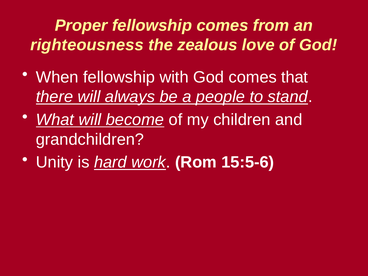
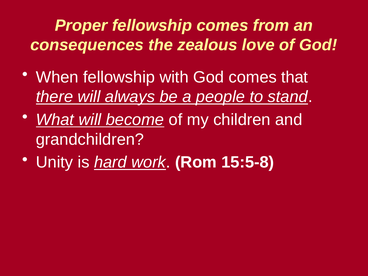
righteousness: righteousness -> consequences
15:5-6: 15:5-6 -> 15:5-8
